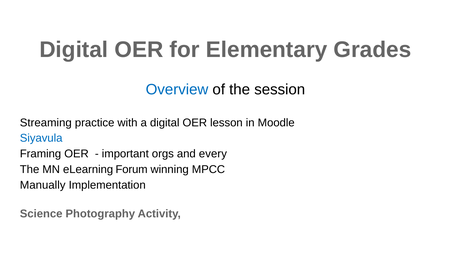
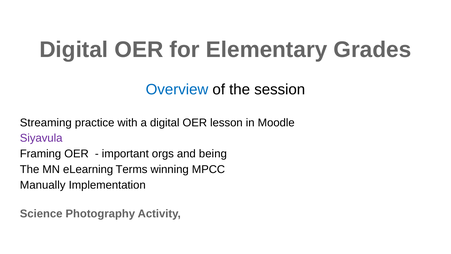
Siyavula colour: blue -> purple
every: every -> being
Forum: Forum -> Terms
